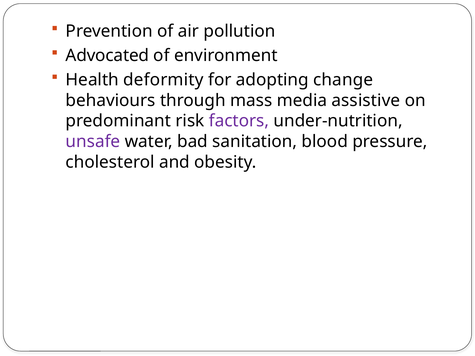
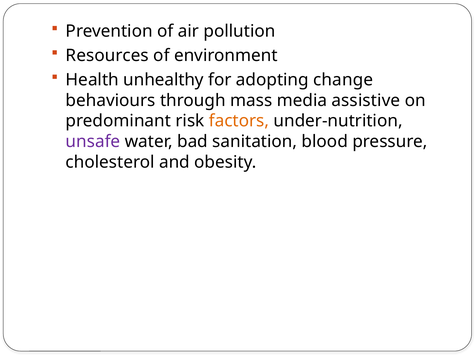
Advocated: Advocated -> Resources
deformity: deformity -> unhealthy
factors colour: purple -> orange
